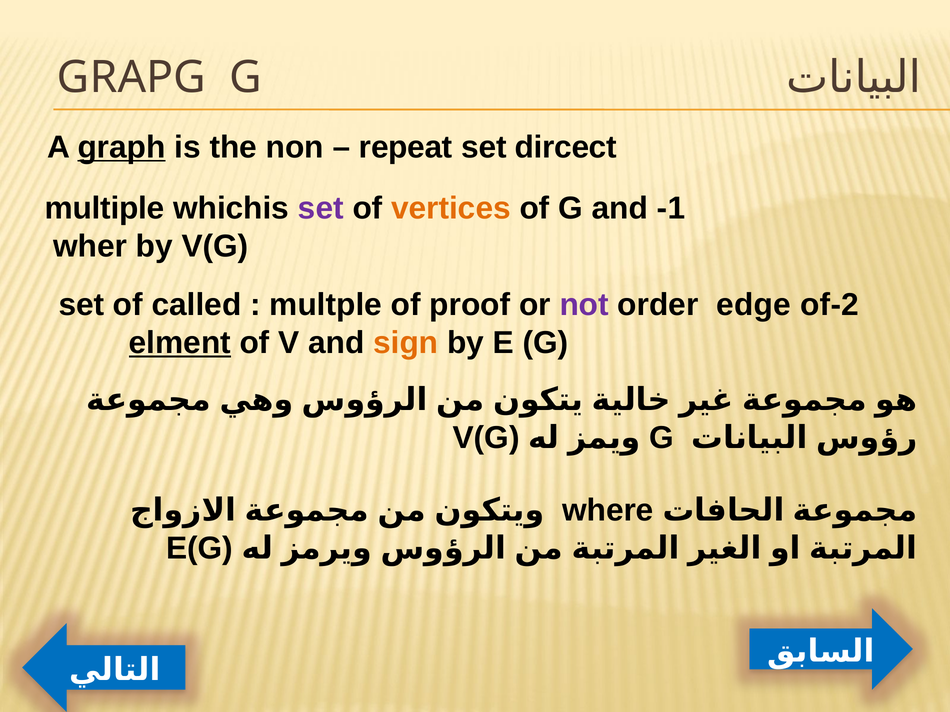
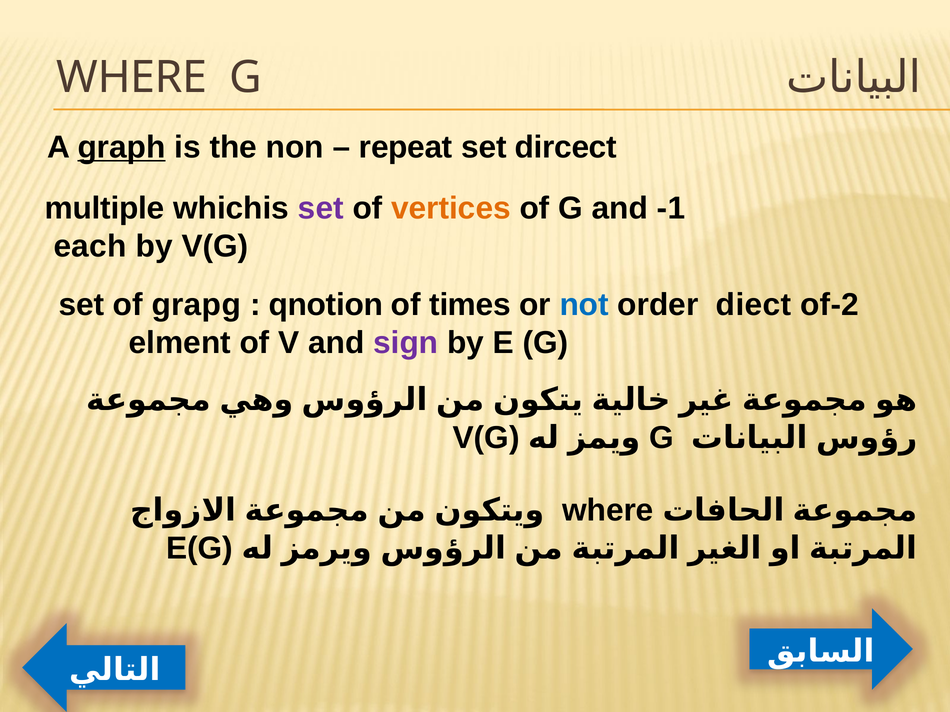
GRAPG at (131, 77): GRAPG -> WHERE
wher: wher -> each
called: called -> grapg
multple: multple -> qnotion
proof: proof -> times
not colour: purple -> blue
edge: edge -> diect
elment underline: present -> none
sign colour: orange -> purple
